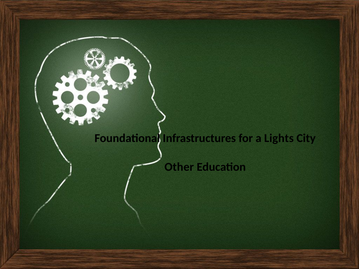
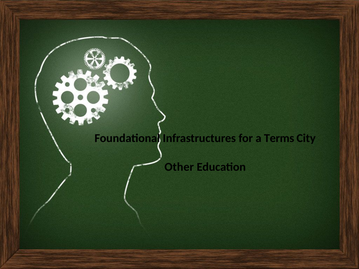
Lights: Lights -> Terms
